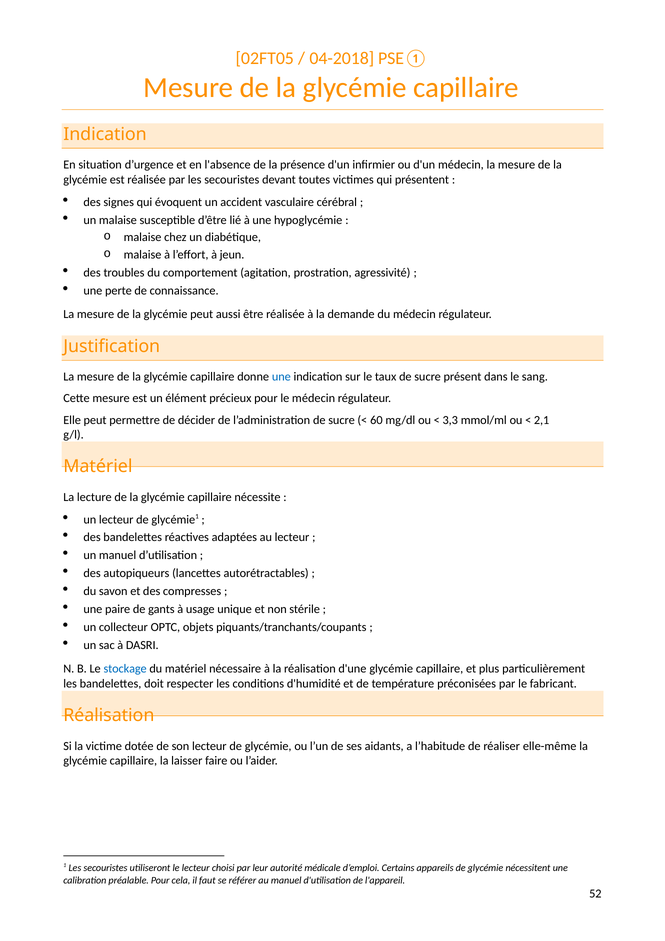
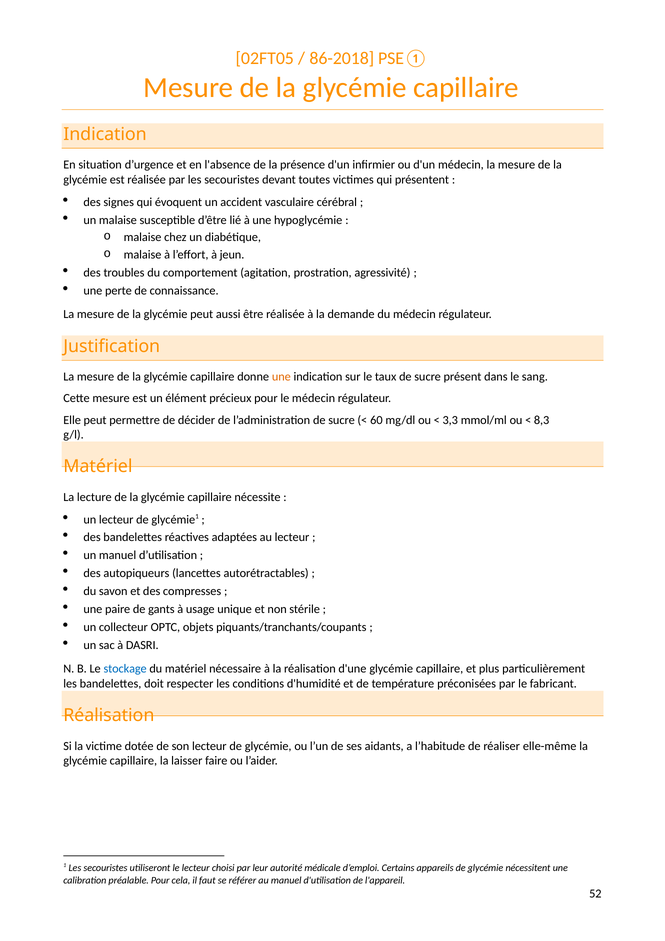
04-2018: 04-2018 -> 86-2018
une at (281, 377) colour: blue -> orange
2,1: 2,1 -> 8,3
